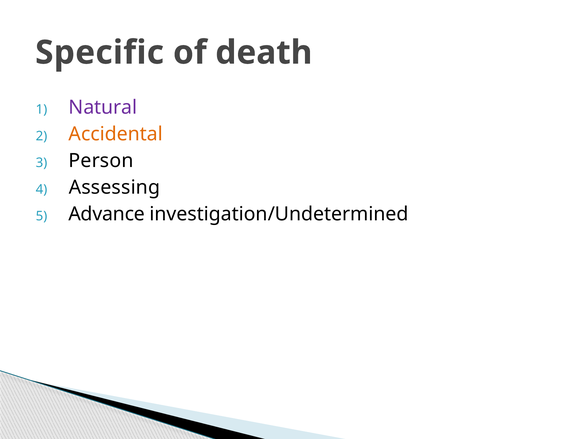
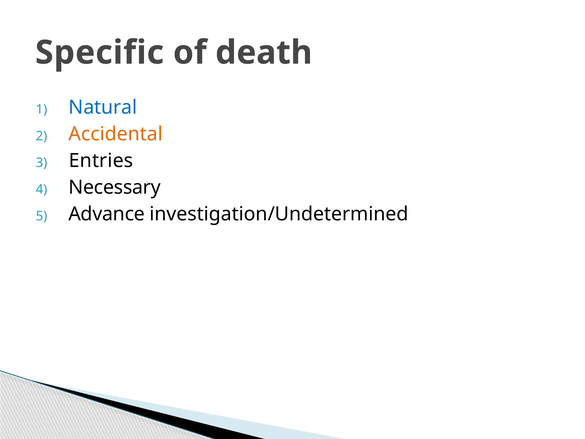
Natural colour: purple -> blue
Person: Person -> Entries
Assessing: Assessing -> Necessary
